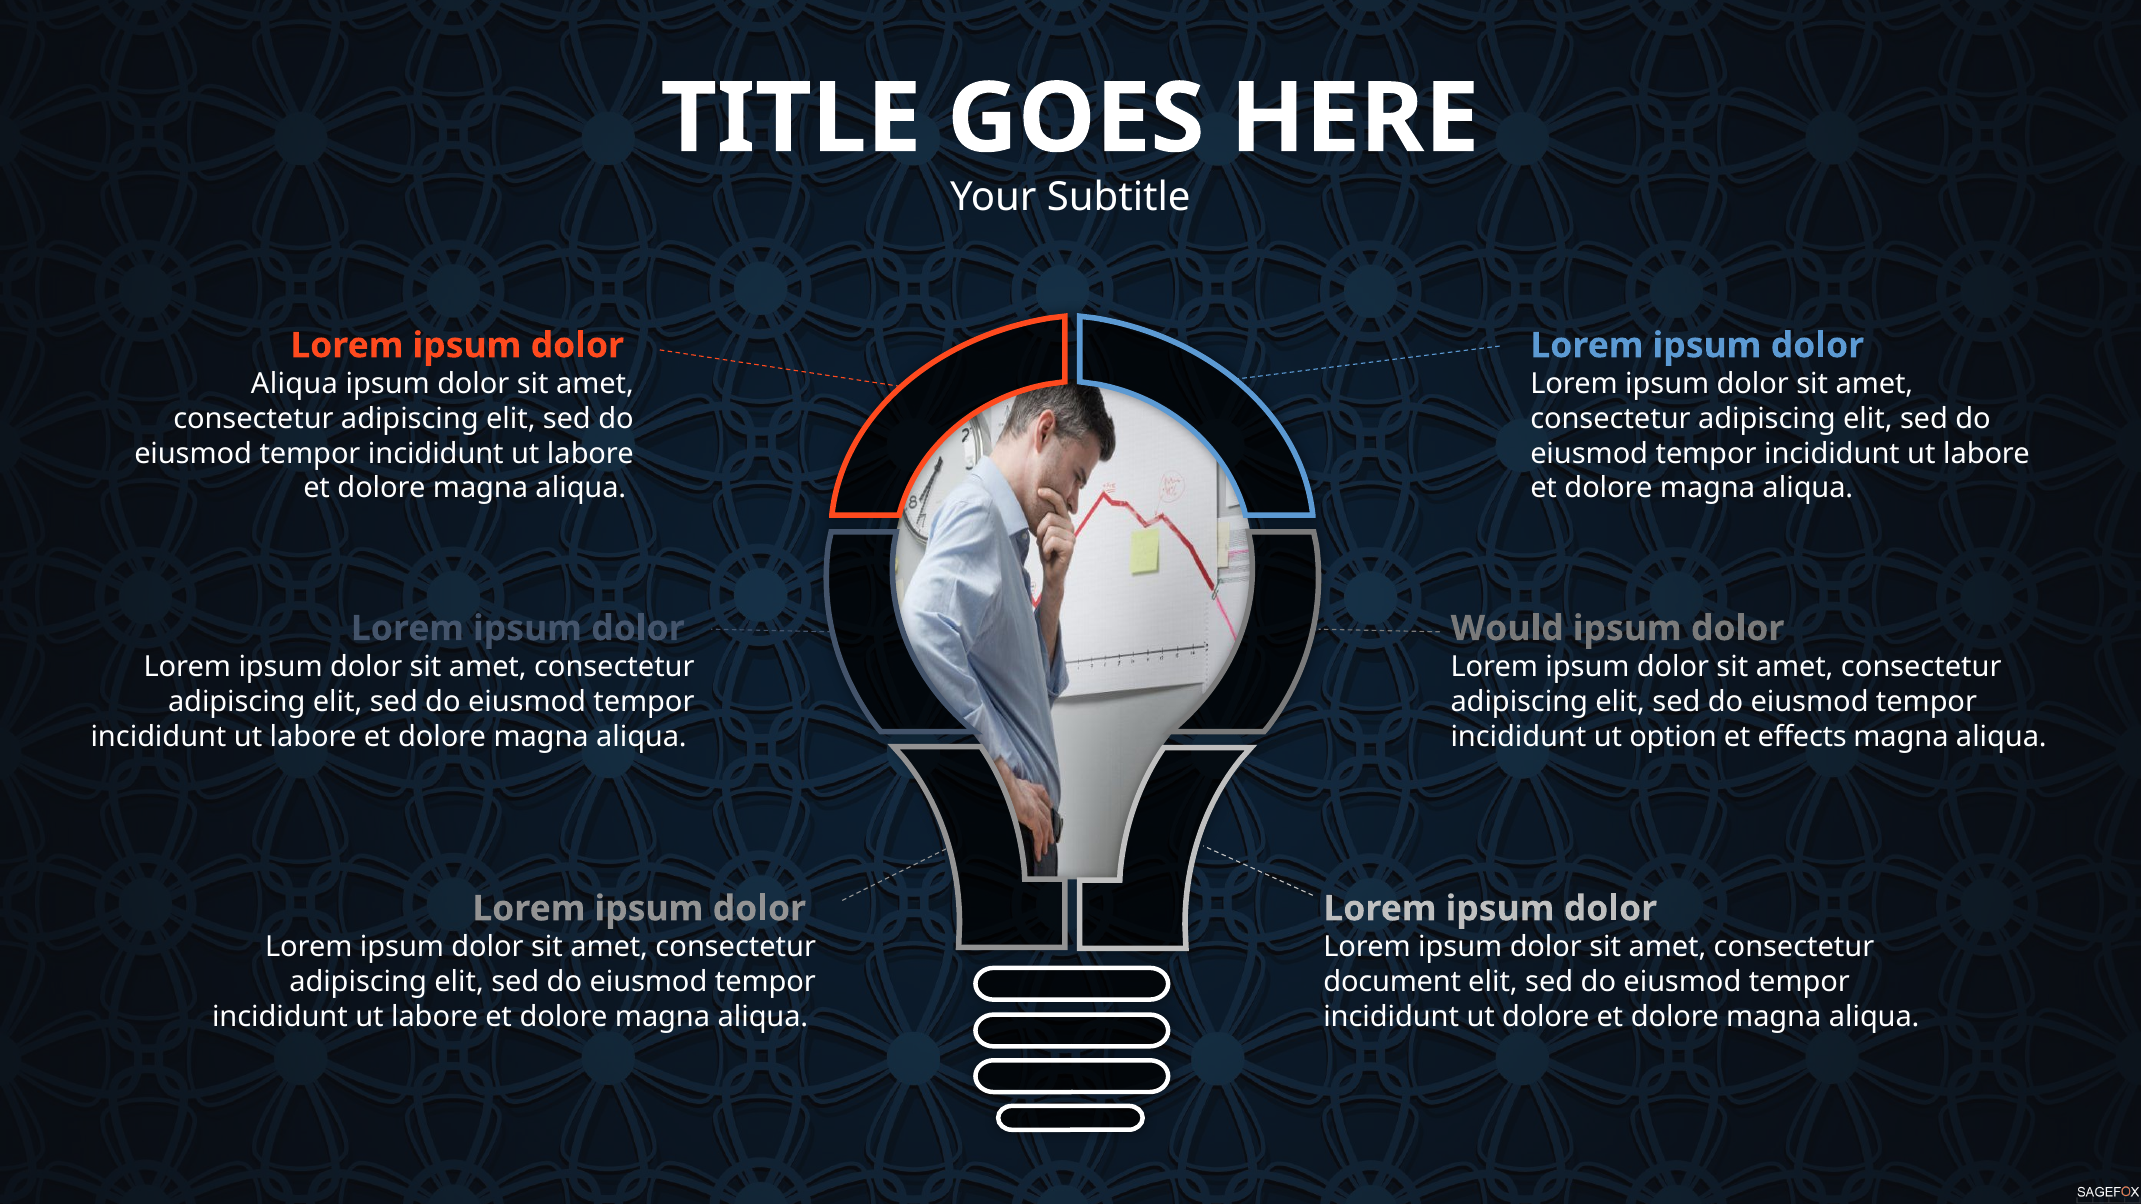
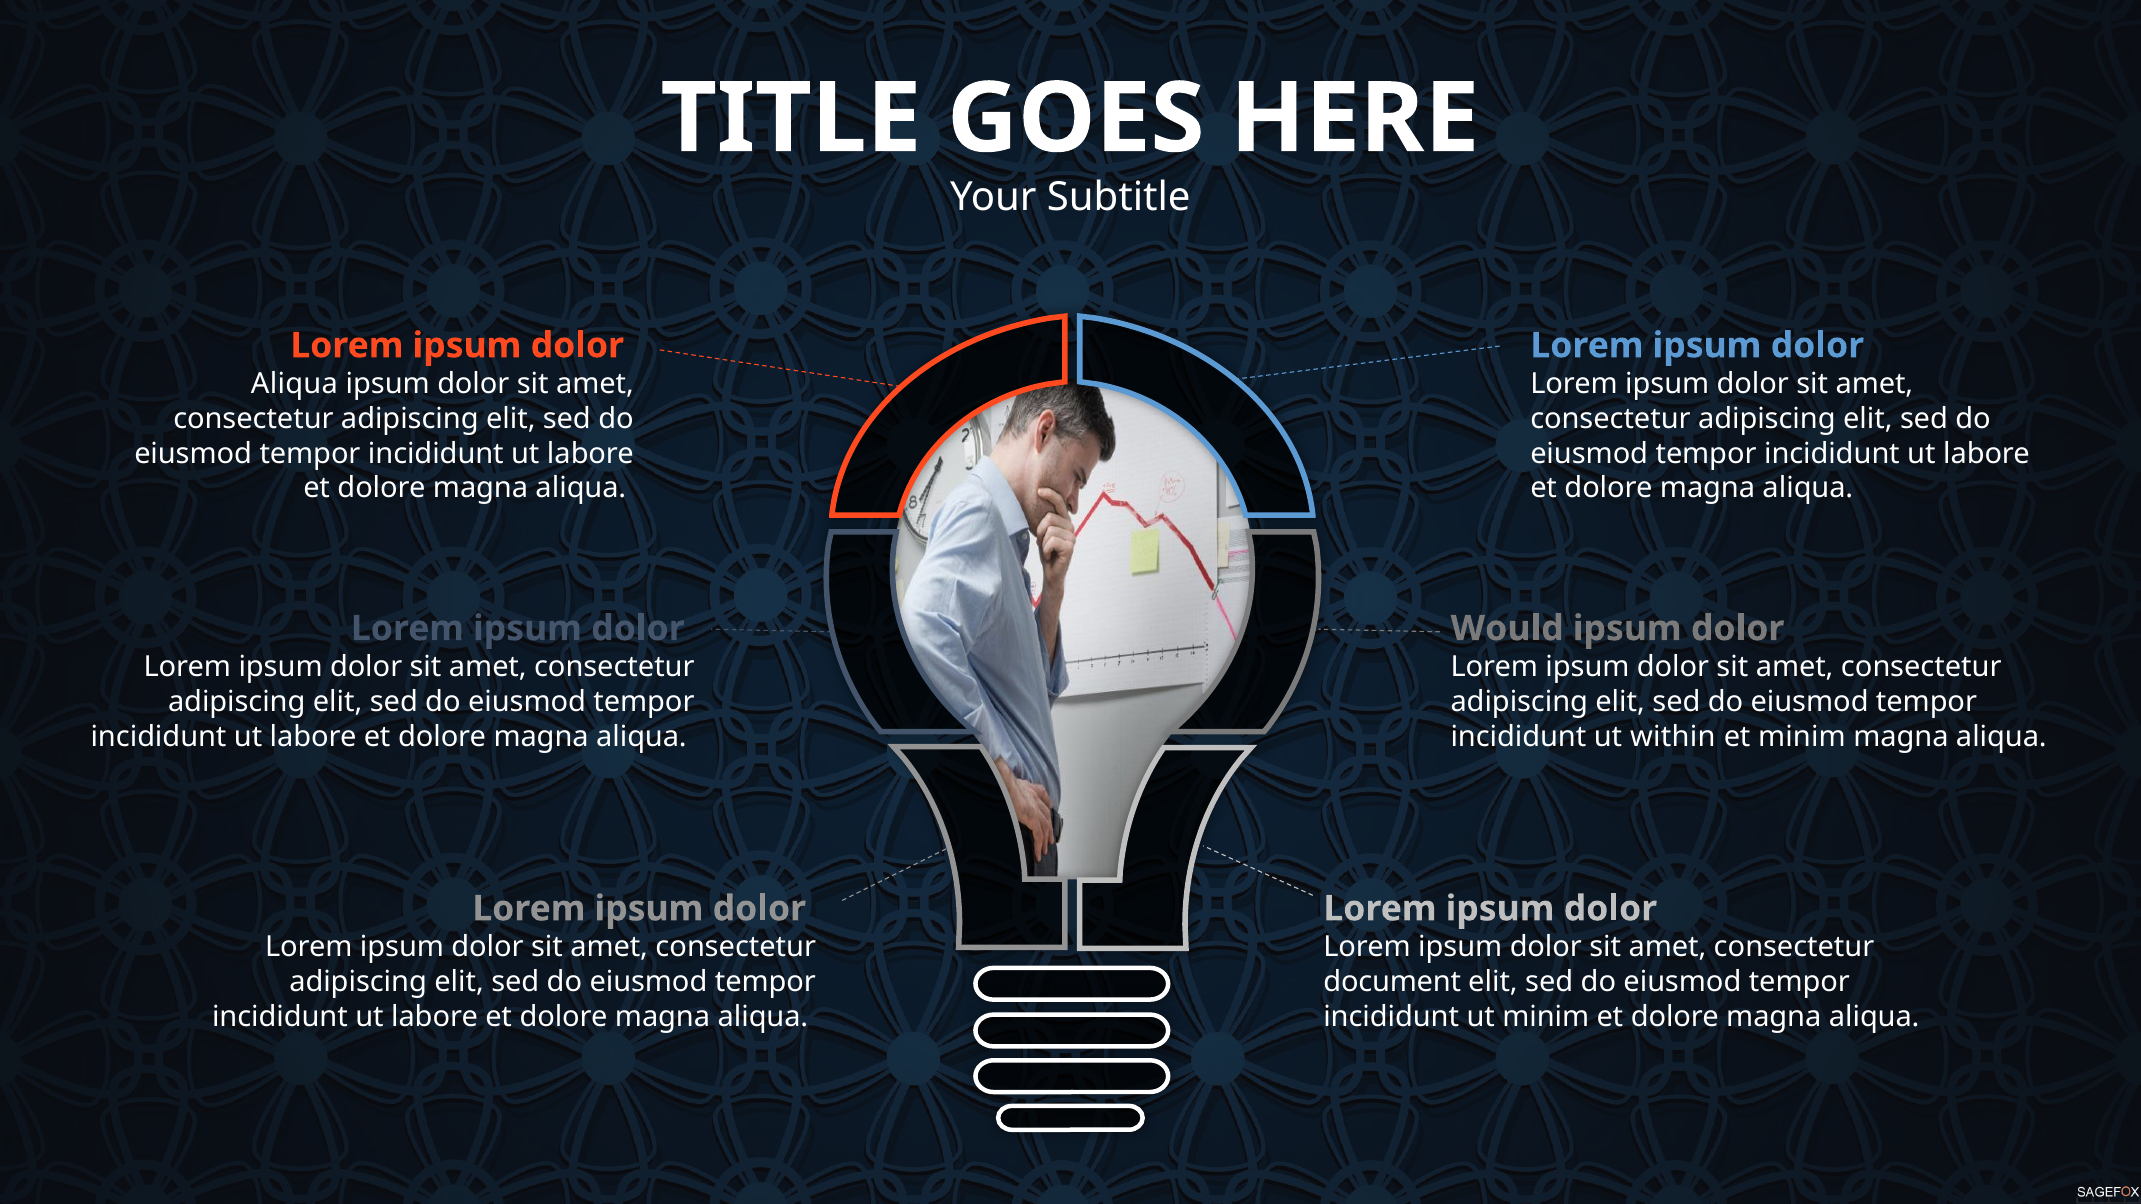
option: option -> within
et effects: effects -> minim
ut dolore: dolore -> minim
